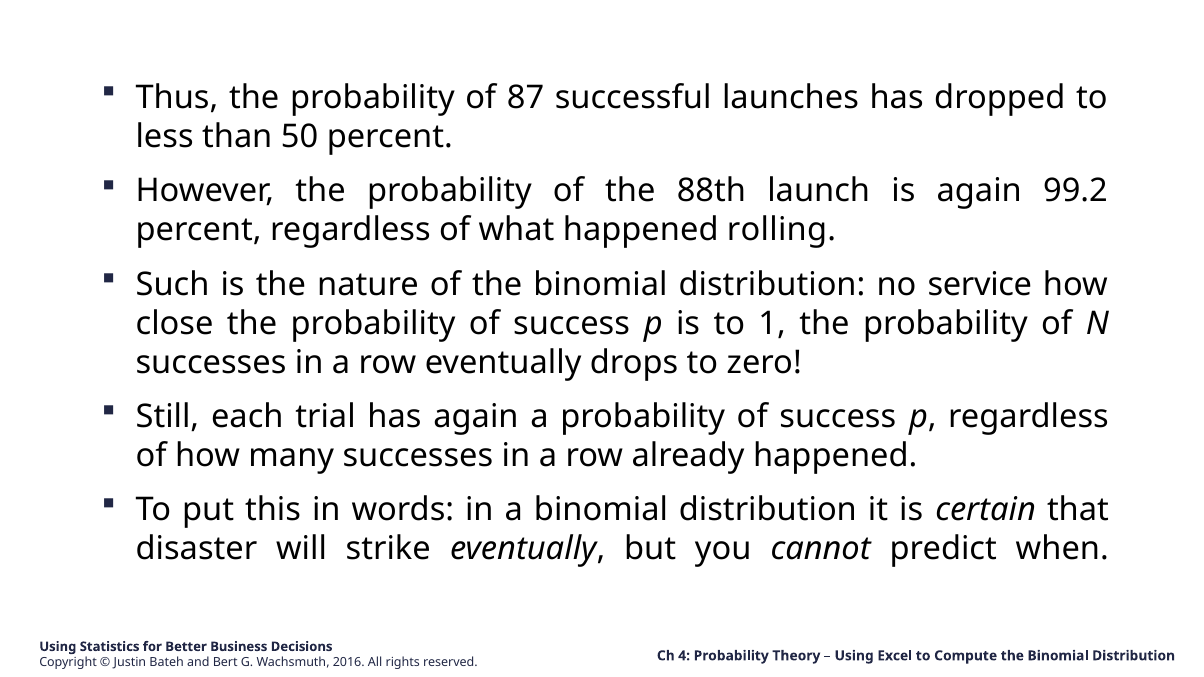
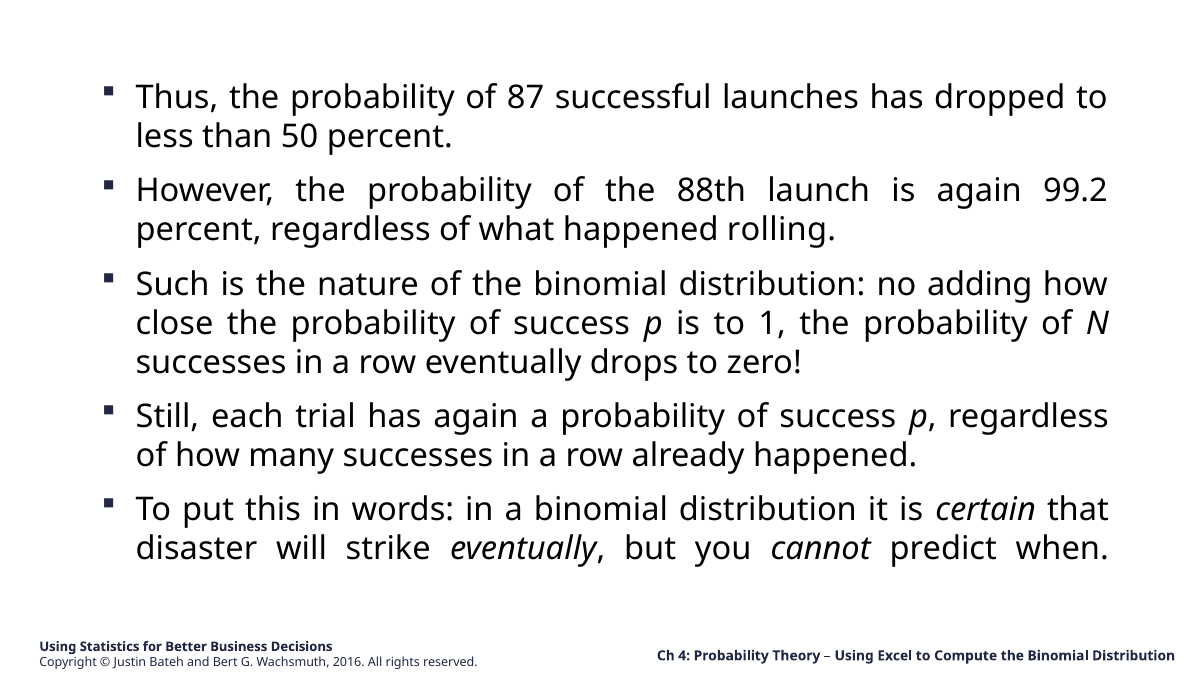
service: service -> adding
